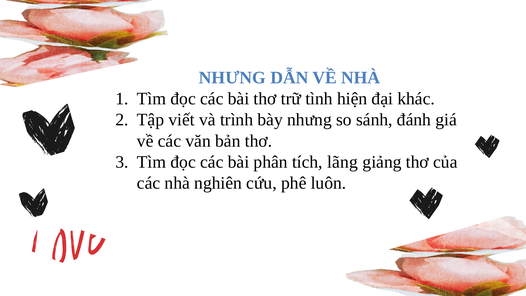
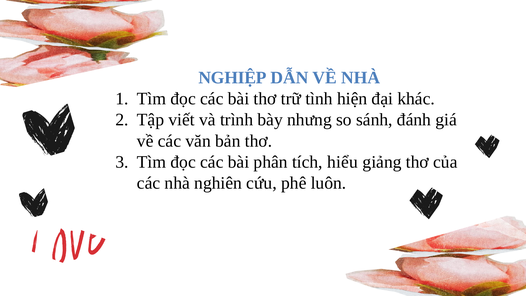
NHƯNG at (232, 78): NHƯNG -> NGHIỆP
lãng: lãng -> hiểu
